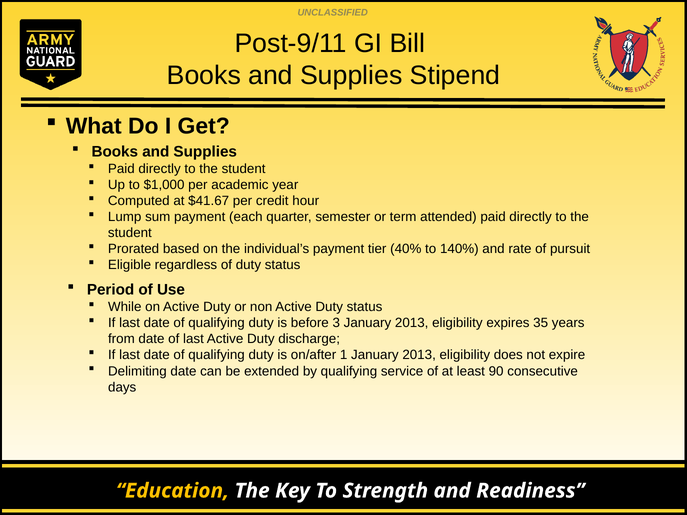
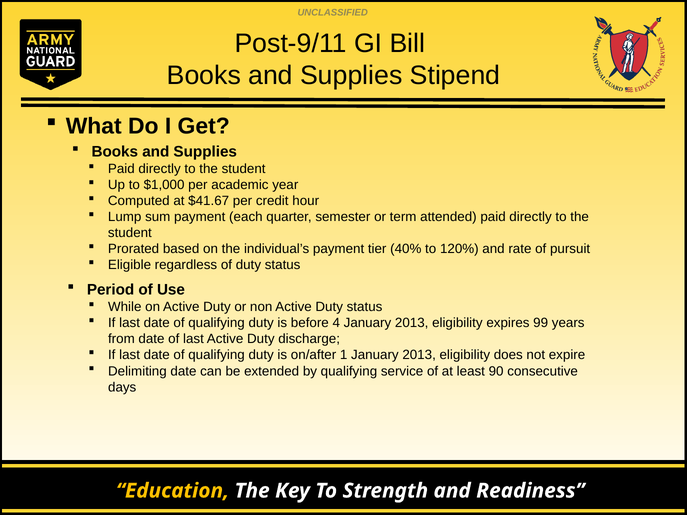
140%: 140% -> 120%
3: 3 -> 4
35: 35 -> 99
